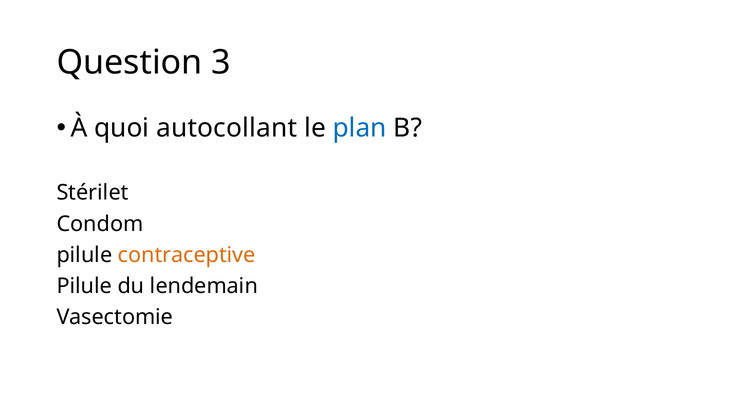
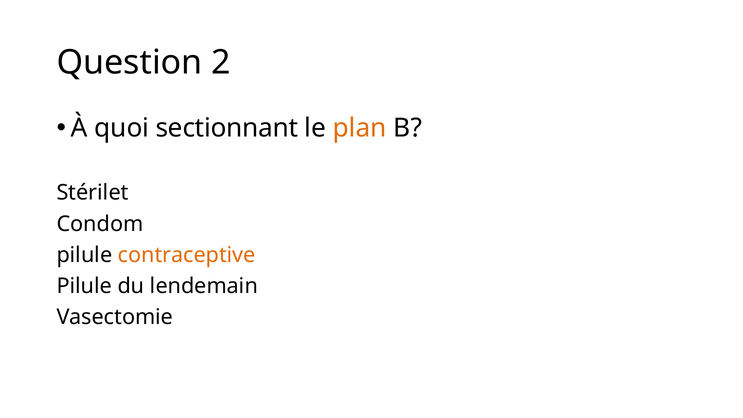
3: 3 -> 2
autocollant: autocollant -> sectionnant
plan colour: blue -> orange
